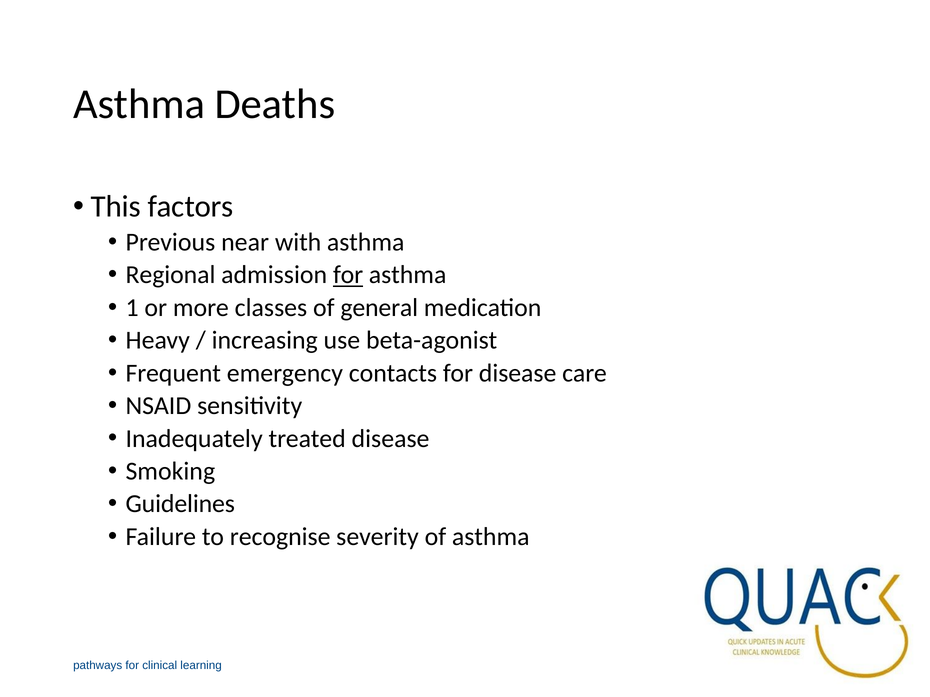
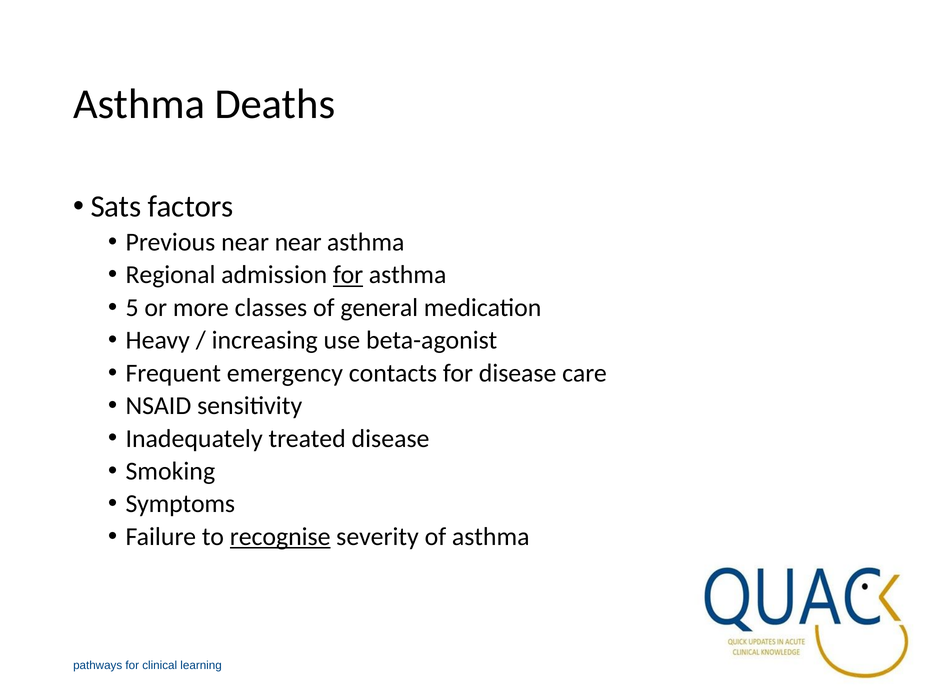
This: This -> Sats
near with: with -> near
1: 1 -> 5
Guidelines: Guidelines -> Symptoms
recognise underline: none -> present
